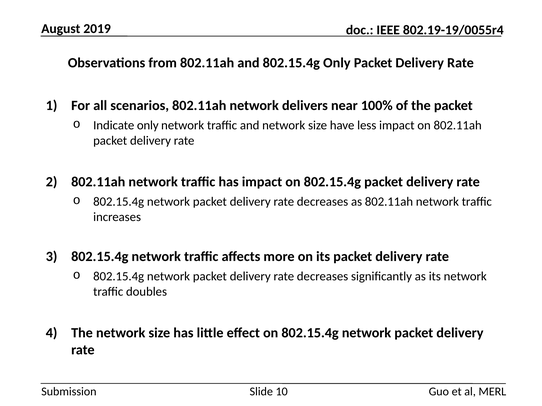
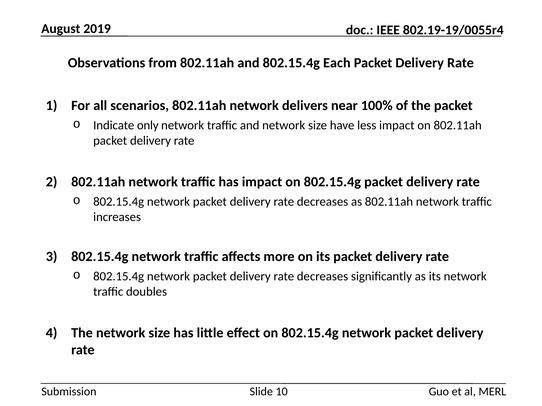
802.15.4g Only: Only -> Each
